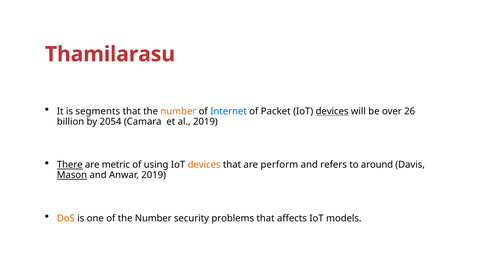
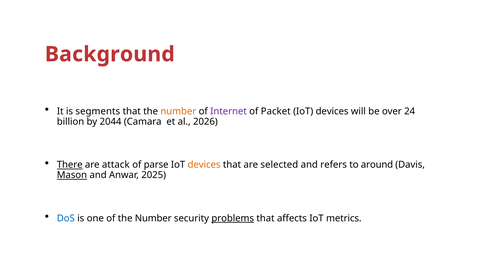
Thamilarasu: Thamilarasu -> Background
Internet colour: blue -> purple
devices at (332, 111) underline: present -> none
26: 26 -> 24
2054: 2054 -> 2044
al 2019: 2019 -> 2026
metric: metric -> attack
using: using -> parse
perform: perform -> selected
Anwar 2019: 2019 -> 2025
DoS colour: orange -> blue
problems underline: none -> present
models: models -> metrics
